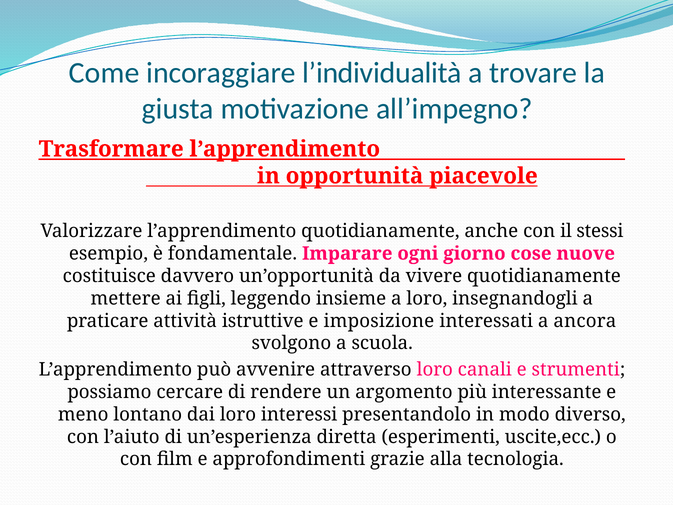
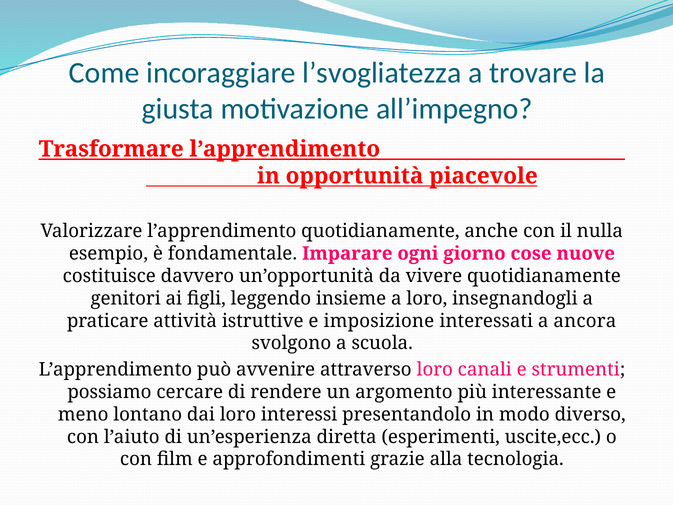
l’individualità: l’individualità -> l’svogliatezza
stessi: stessi -> nulla
mettere: mettere -> genitori
